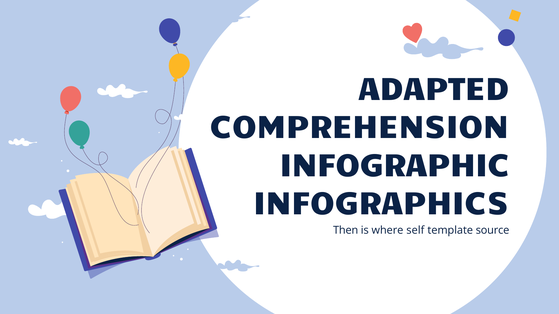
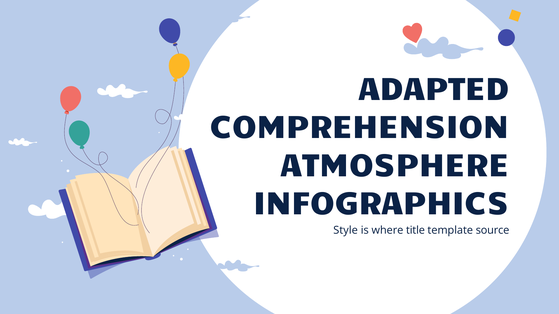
INFOGRAPHIC: INFOGRAPHIC -> ATMOSPHERE
Then: Then -> Style
self: self -> title
